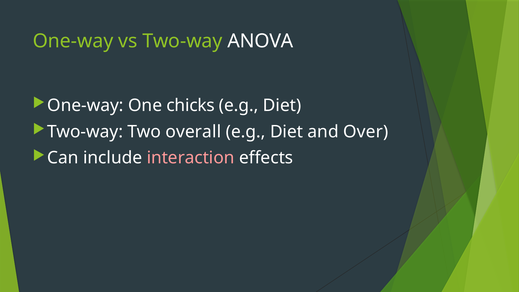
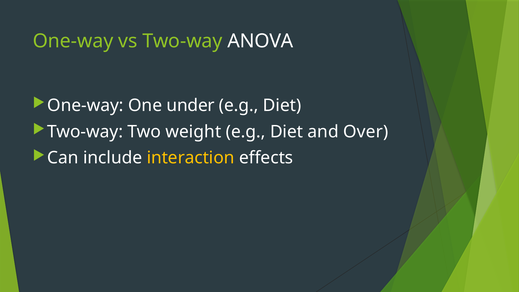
chicks: chicks -> under
overall: overall -> weight
interaction colour: pink -> yellow
